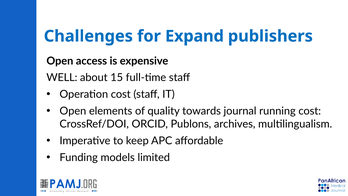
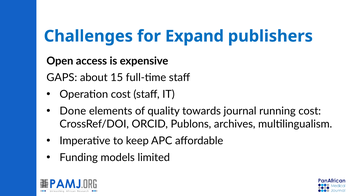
WELL: WELL -> GAPS
Open at (73, 111): Open -> Done
